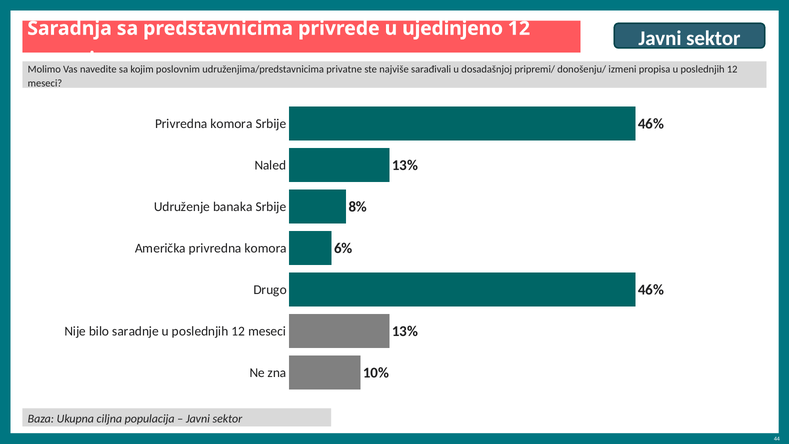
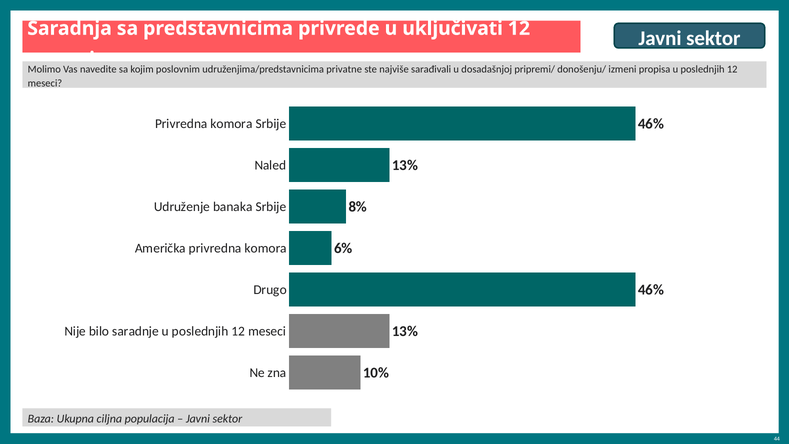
ujedinjeno: ujedinjeno -> uključivati
